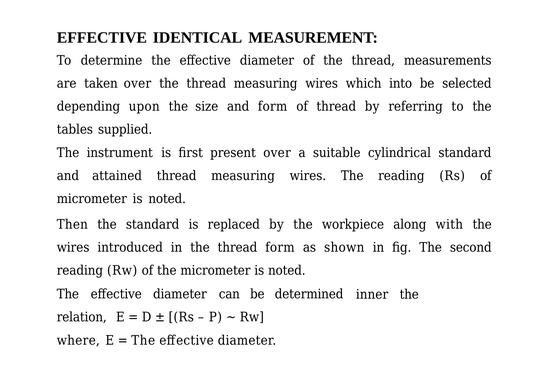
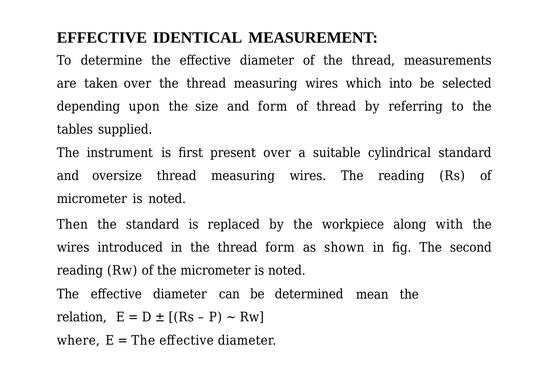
attained: attained -> oversize
inner: inner -> mean
